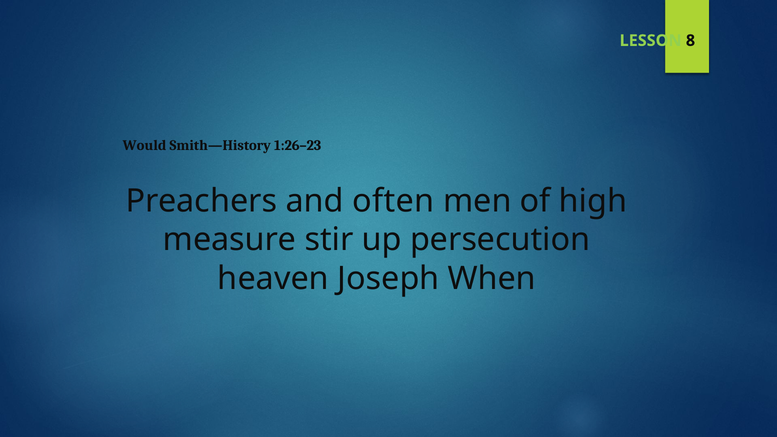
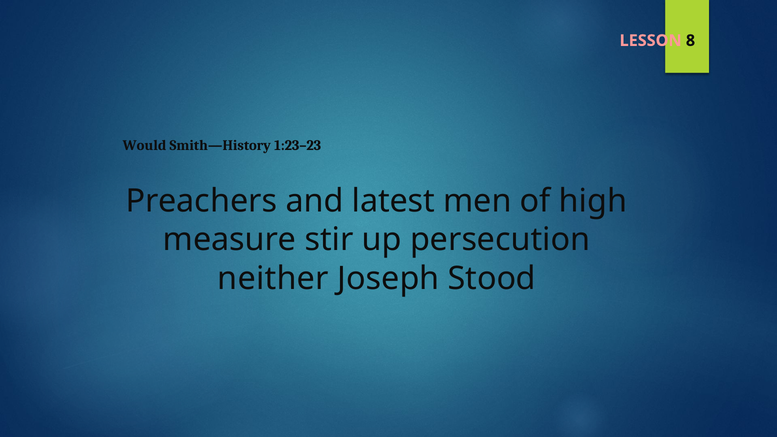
LESSON colour: light green -> pink
1:26–23: 1:26–23 -> 1:23–23
often: often -> latest
heaven: heaven -> neither
When: When -> Stood
